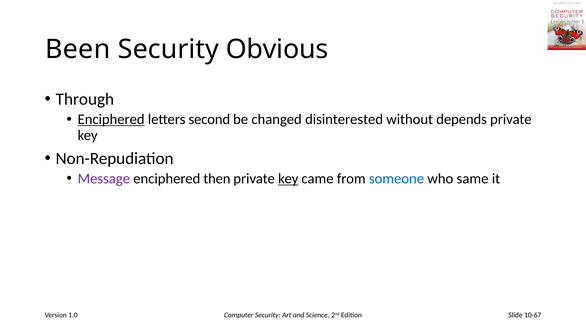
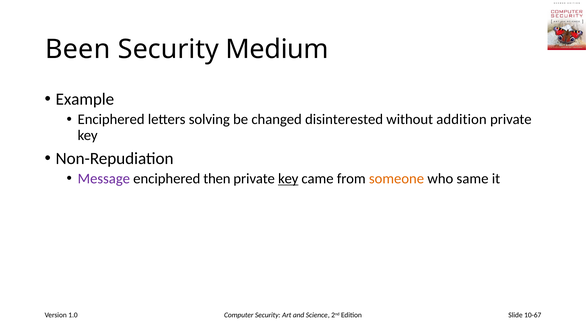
Obvious: Obvious -> Medium
Through: Through -> Example
Enciphered at (111, 119) underline: present -> none
second: second -> solving
depends: depends -> addition
someone colour: blue -> orange
